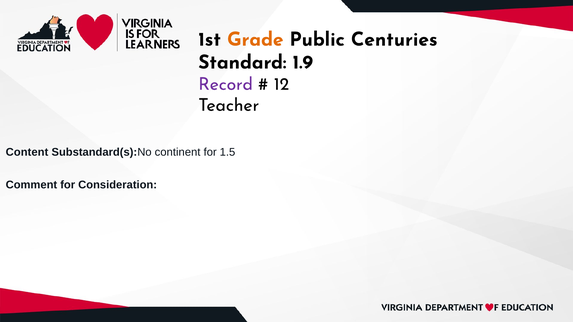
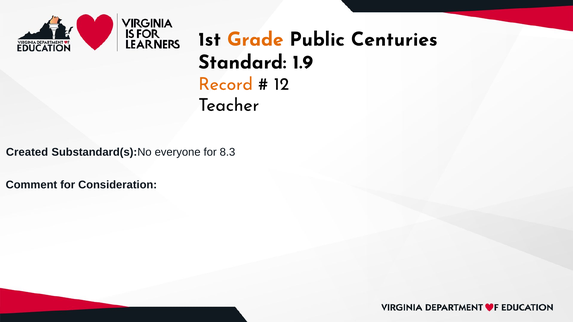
Record colour: purple -> orange
Content: Content -> Created
continent: continent -> everyone
1.5: 1.5 -> 8.3
